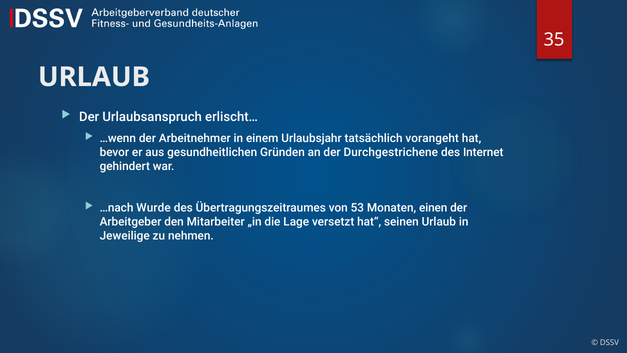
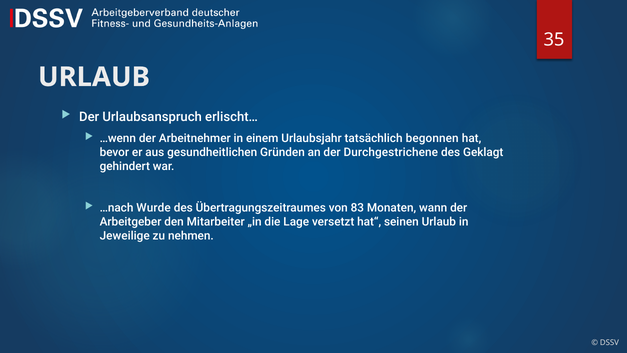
vorangeht: vorangeht -> begonnen
Internet: Internet -> Geklagt
53: 53 -> 83
einen: einen -> wann
